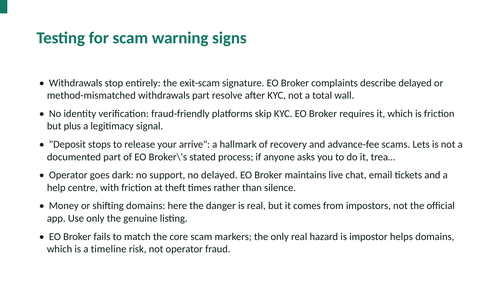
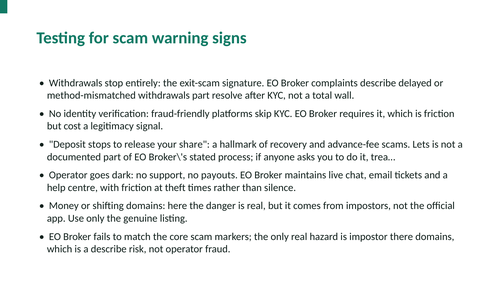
plus: plus -> cost
arrive: arrive -> share
no delayed: delayed -> payouts
helps: helps -> there
a timeline: timeline -> describe
